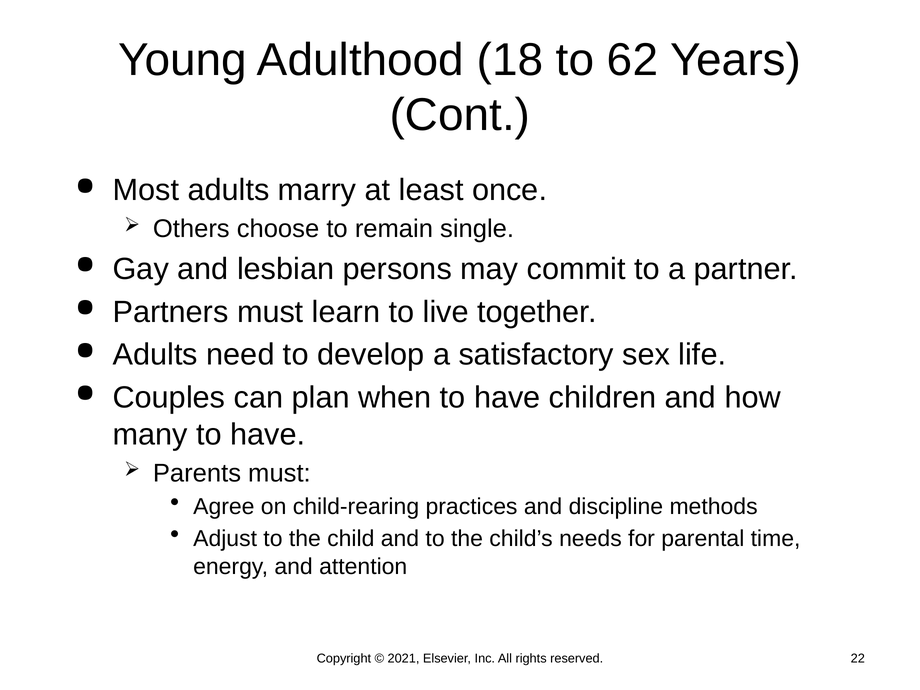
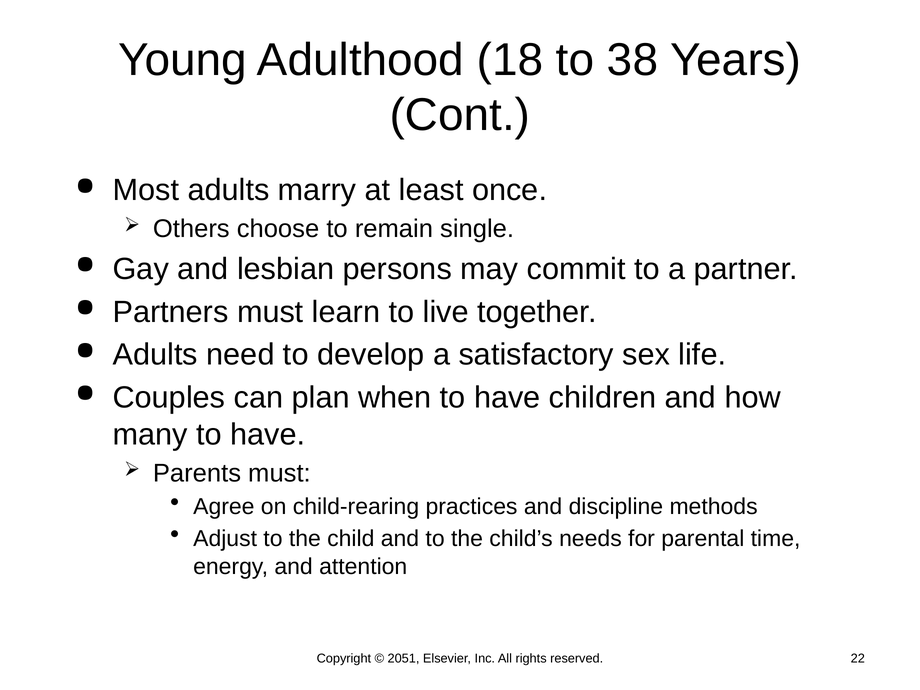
62: 62 -> 38
2021: 2021 -> 2051
